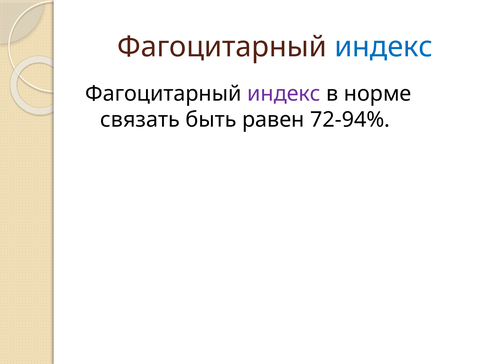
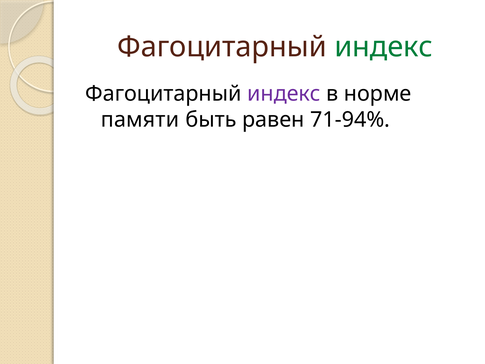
индекс at (384, 47) colour: blue -> green
связать: связать -> памяти
72-94%: 72-94% -> 71-94%
